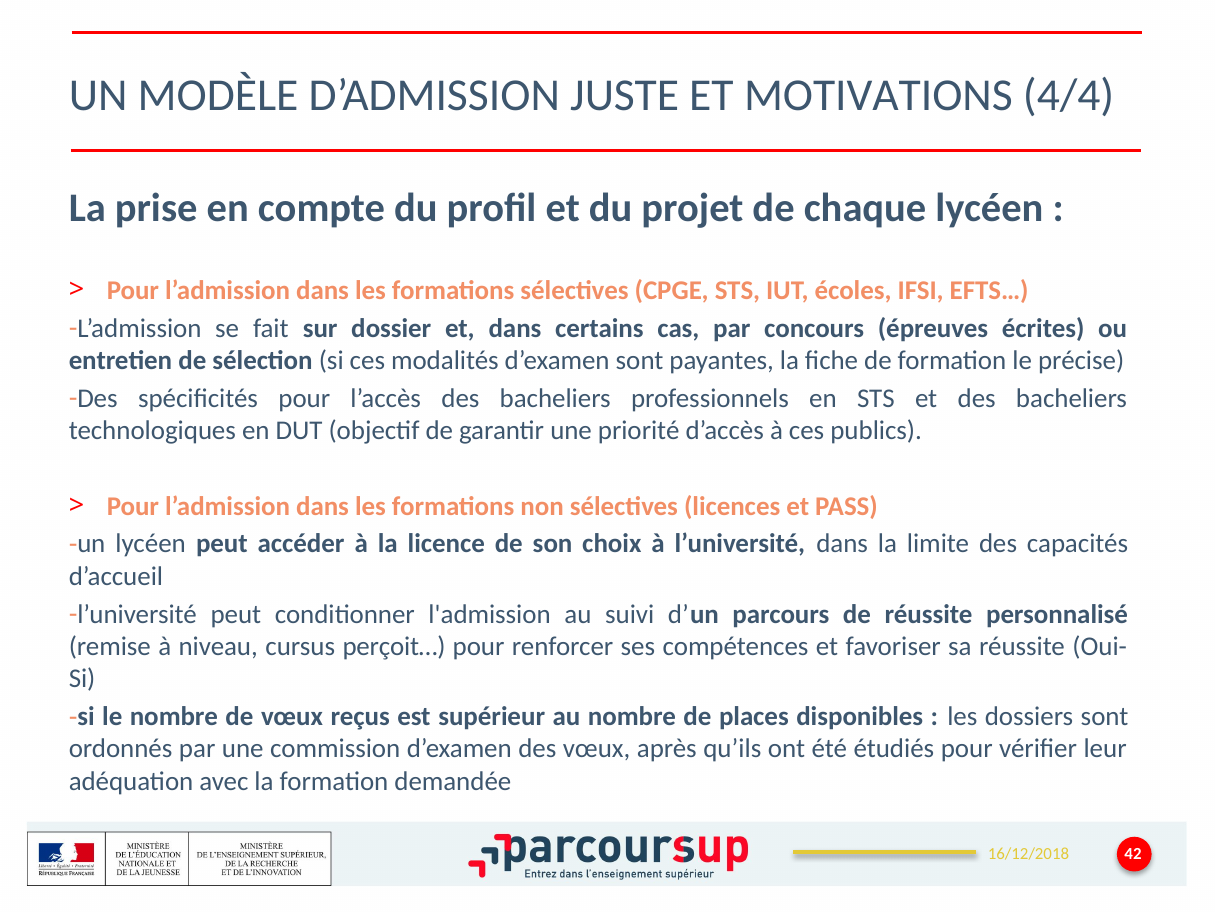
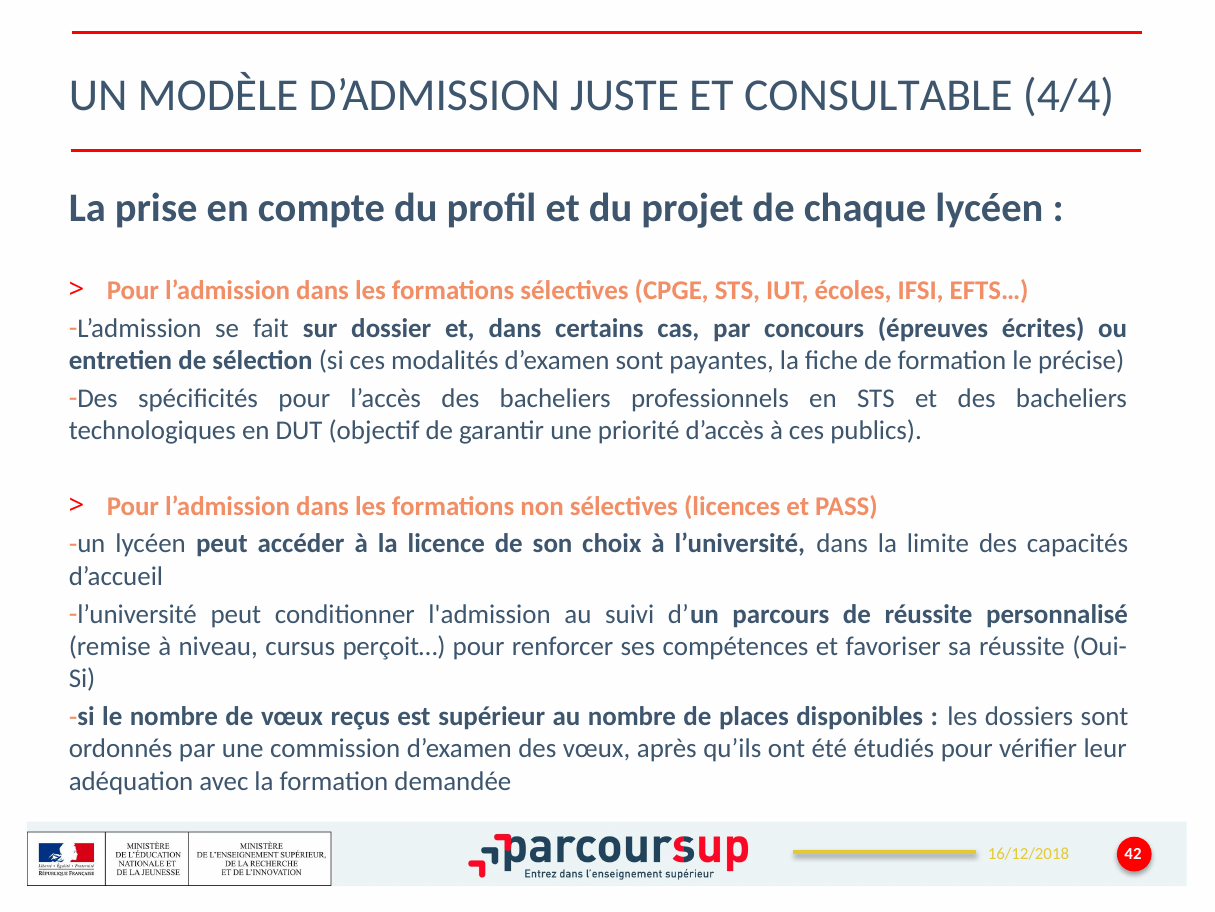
MOTIVATIONS: MOTIVATIONS -> CONSULTABLE
